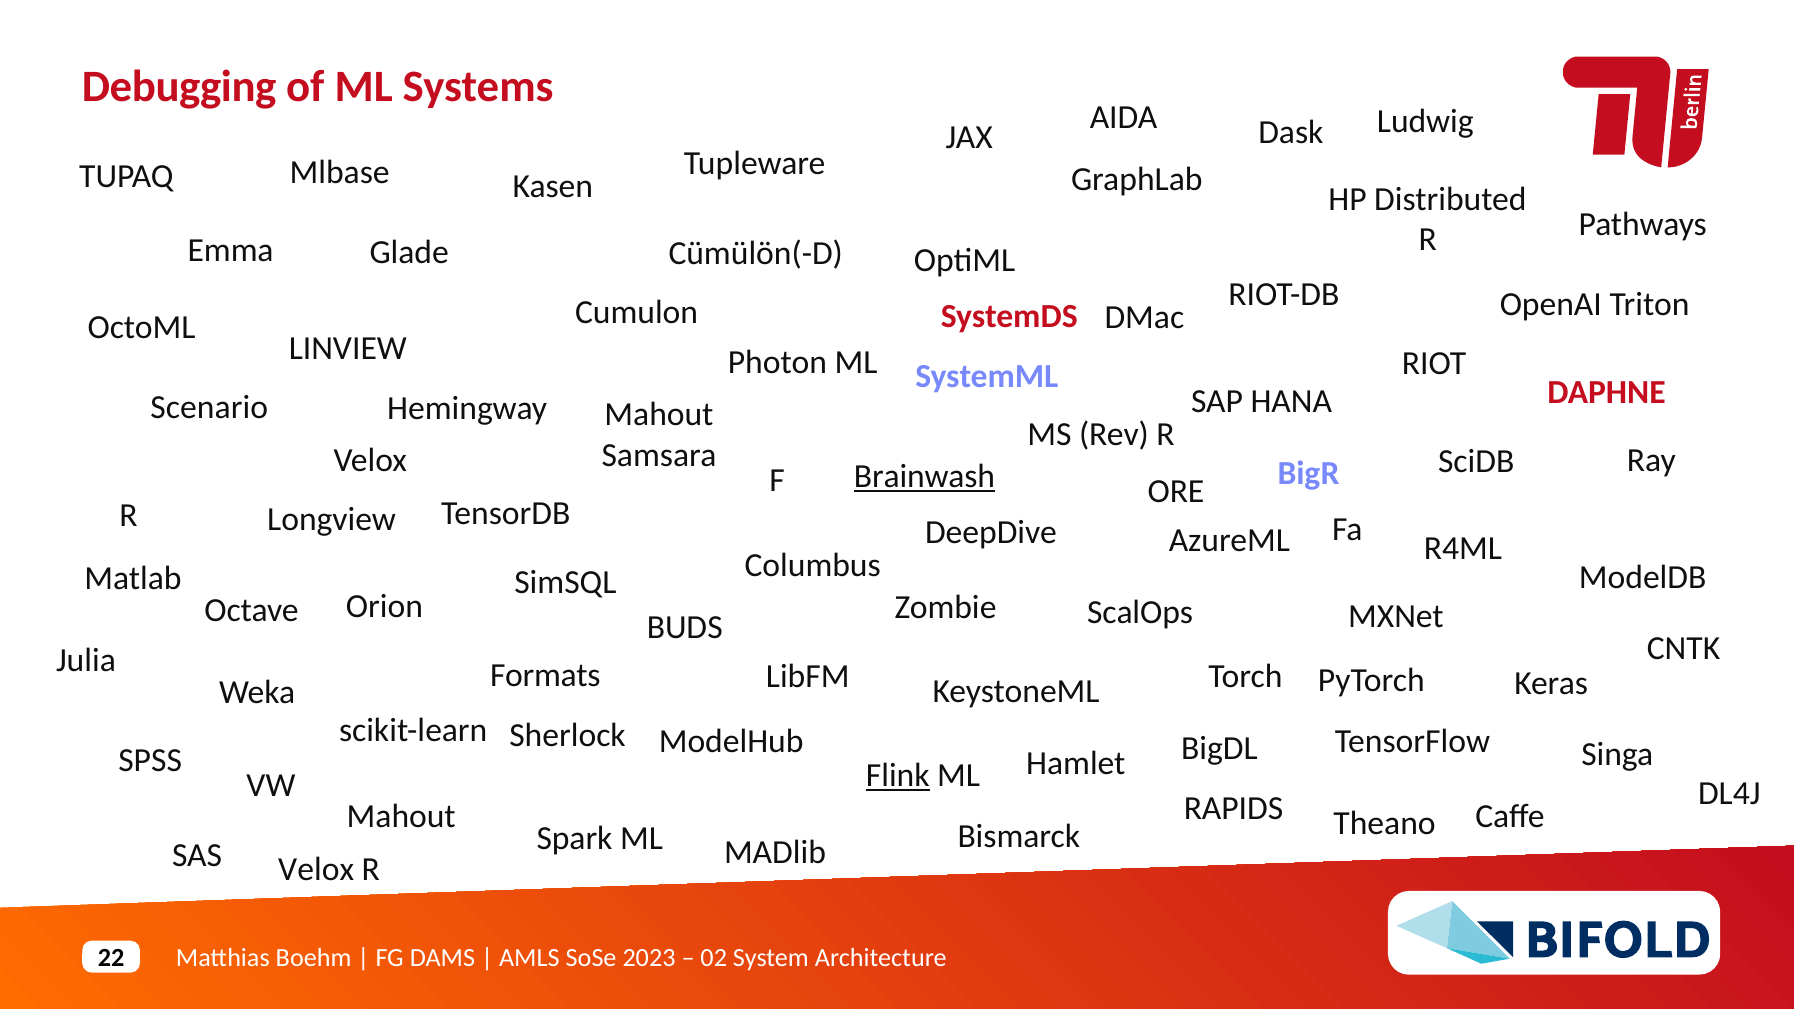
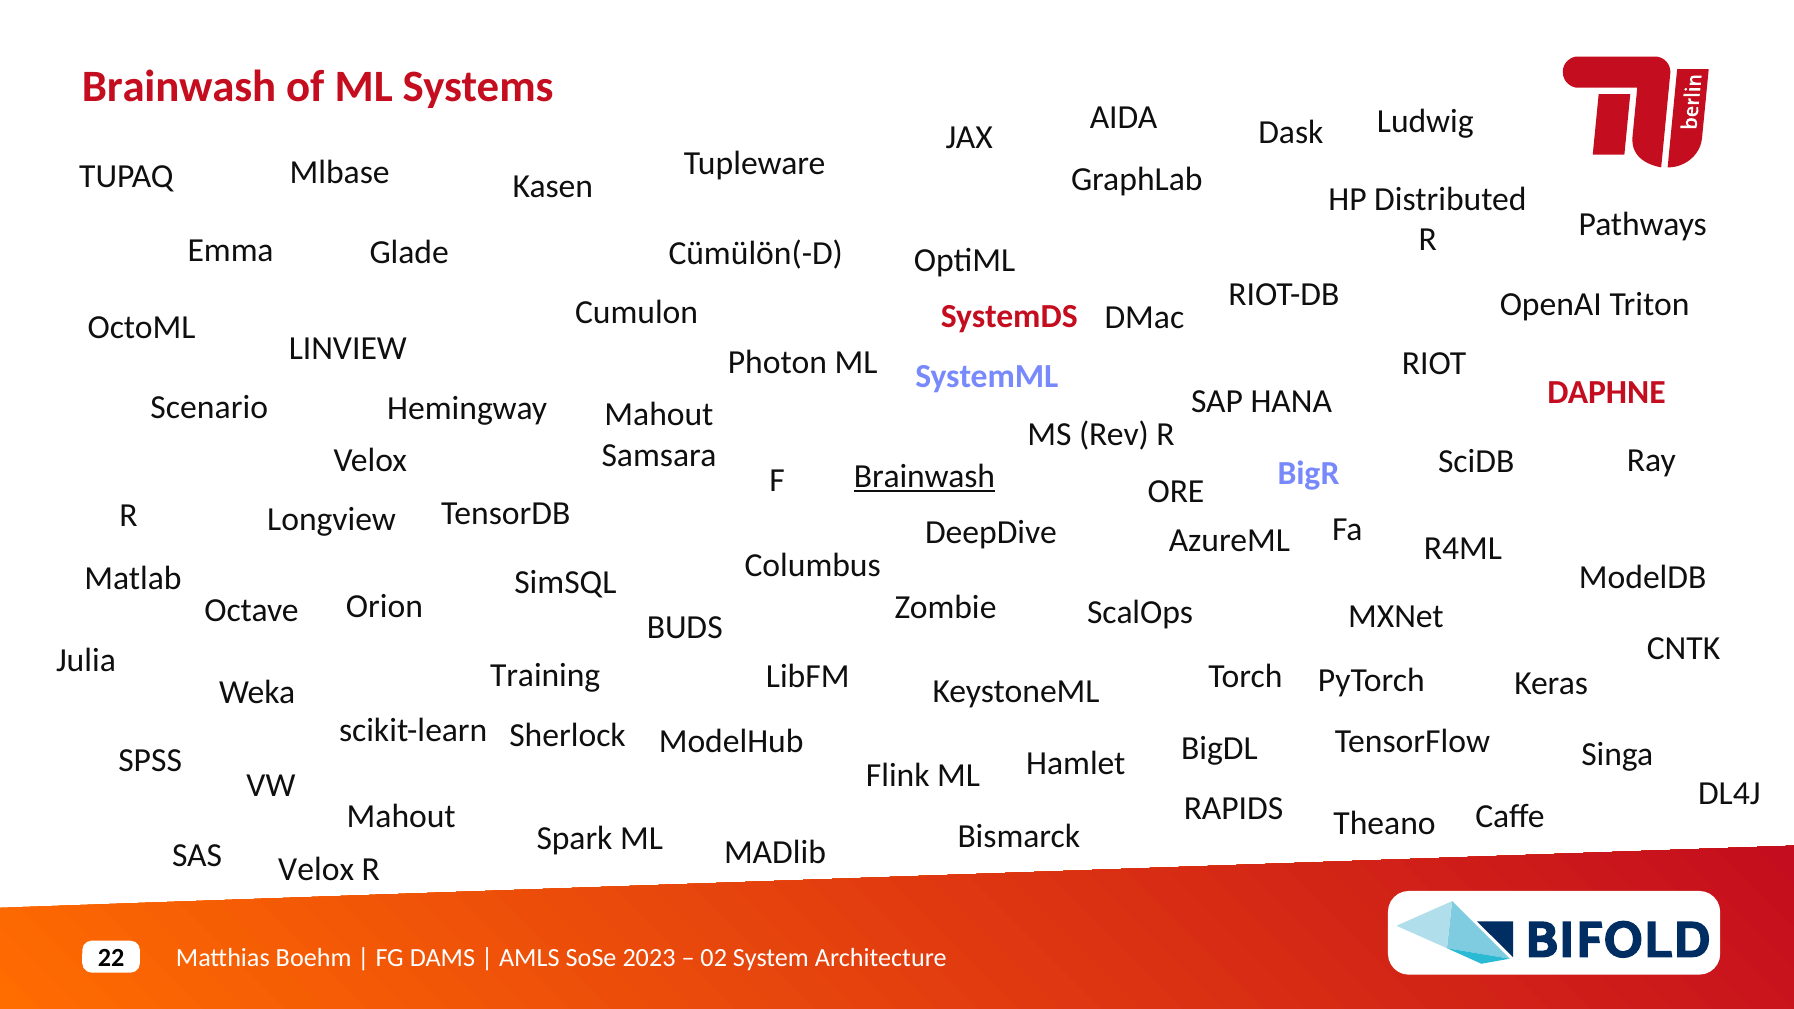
Debugging at (179, 87): Debugging -> Brainwash
Formats: Formats -> Training
Flink underline: present -> none
